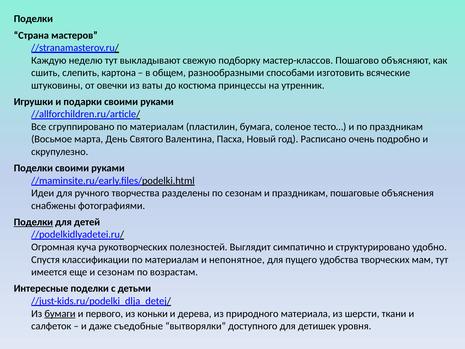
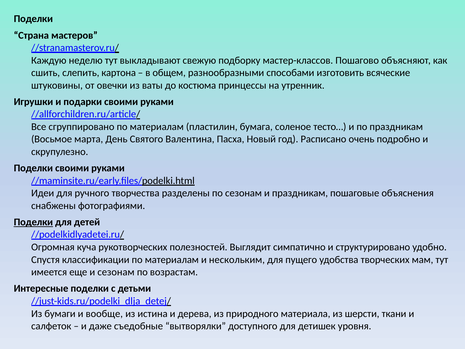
непонятное: непонятное -> нескольким
бумаги underline: present -> none
первого: первого -> вообще
коньки: коньки -> истина
